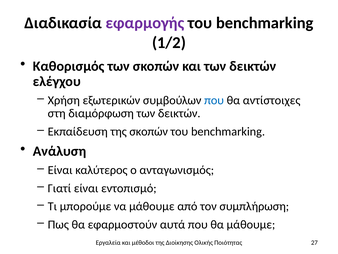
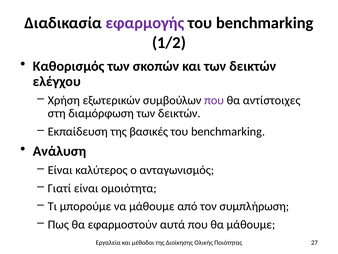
που at (214, 100) colour: blue -> purple
της σκοπών: σκοπών -> βασικές
εντοπισμό: εντοπισμό -> ομοιότητα
